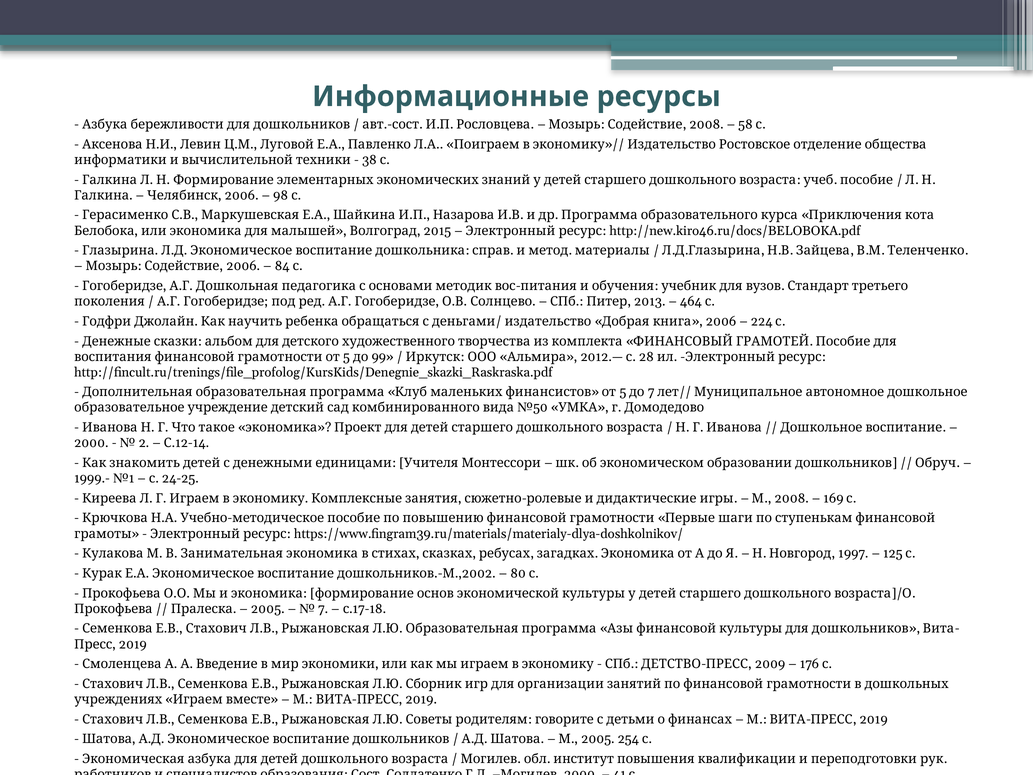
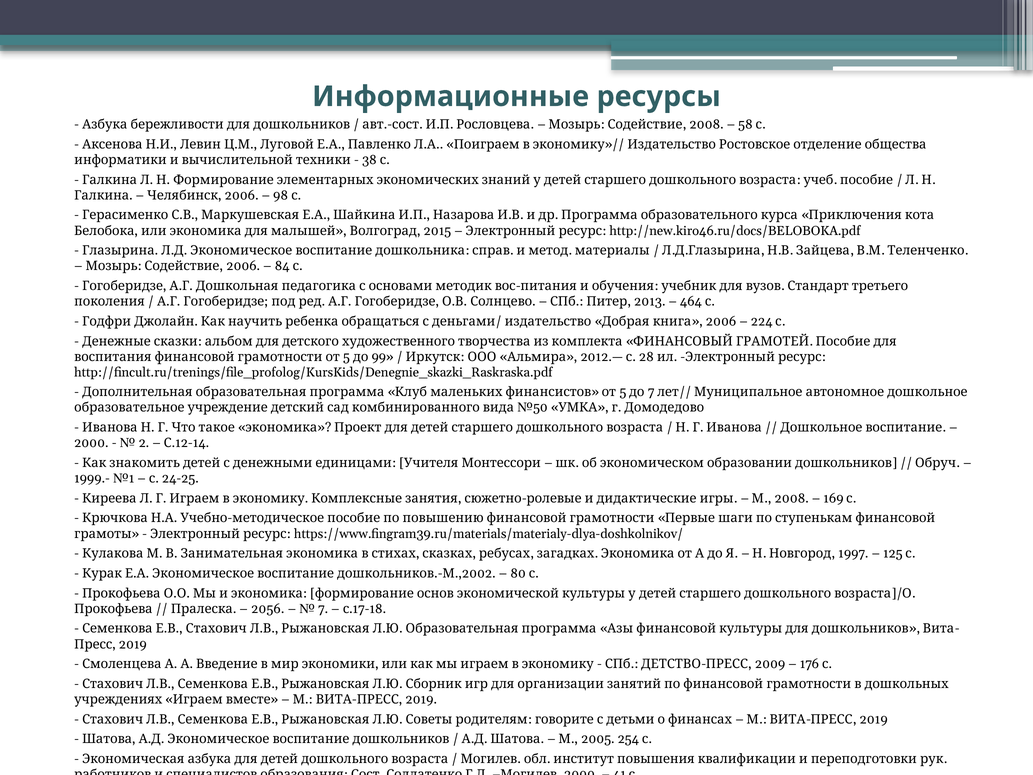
2005 at (268, 609): 2005 -> 2056
